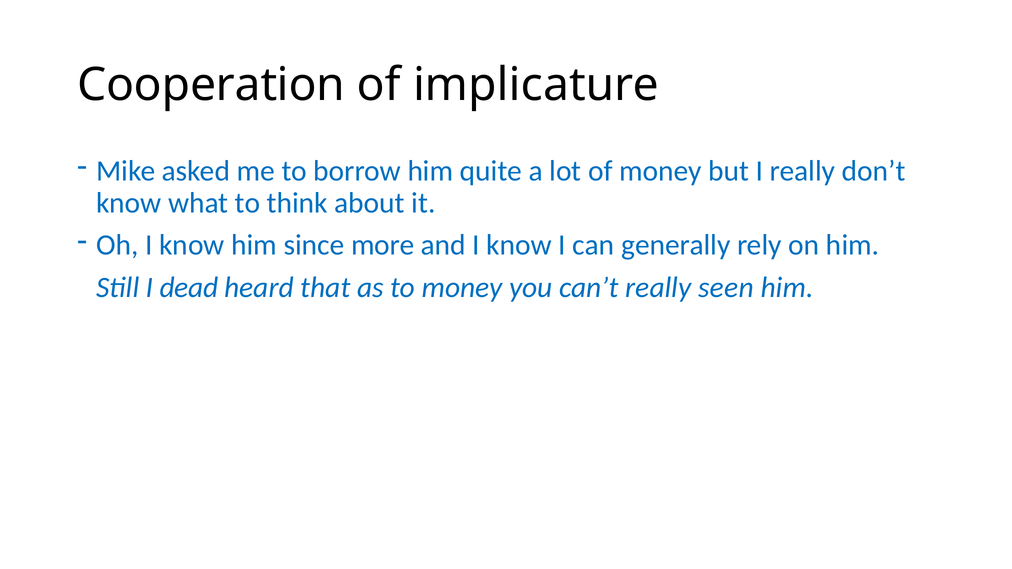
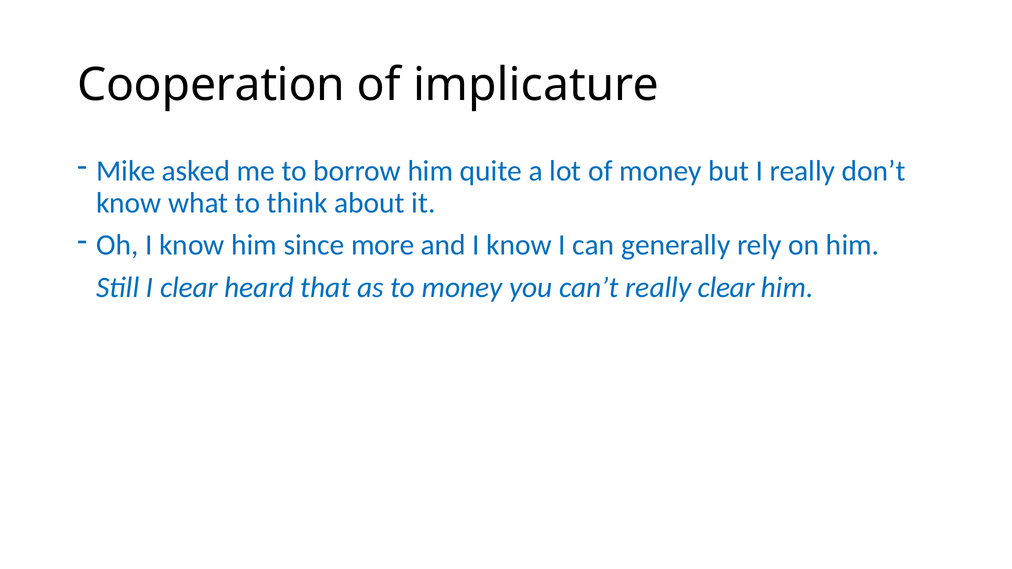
I dead: dead -> clear
really seen: seen -> clear
